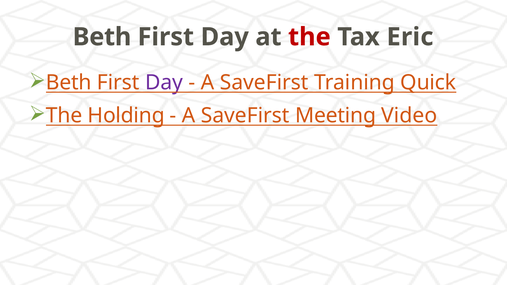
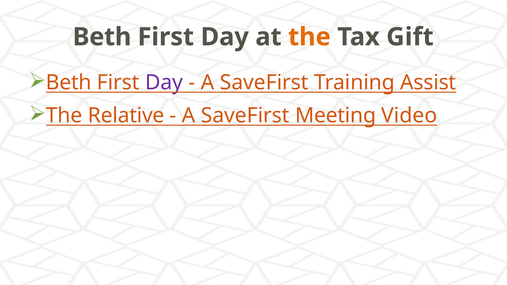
the at (309, 37) colour: red -> orange
Eric: Eric -> Gift
Quick: Quick -> Assist
Holding: Holding -> Relative
